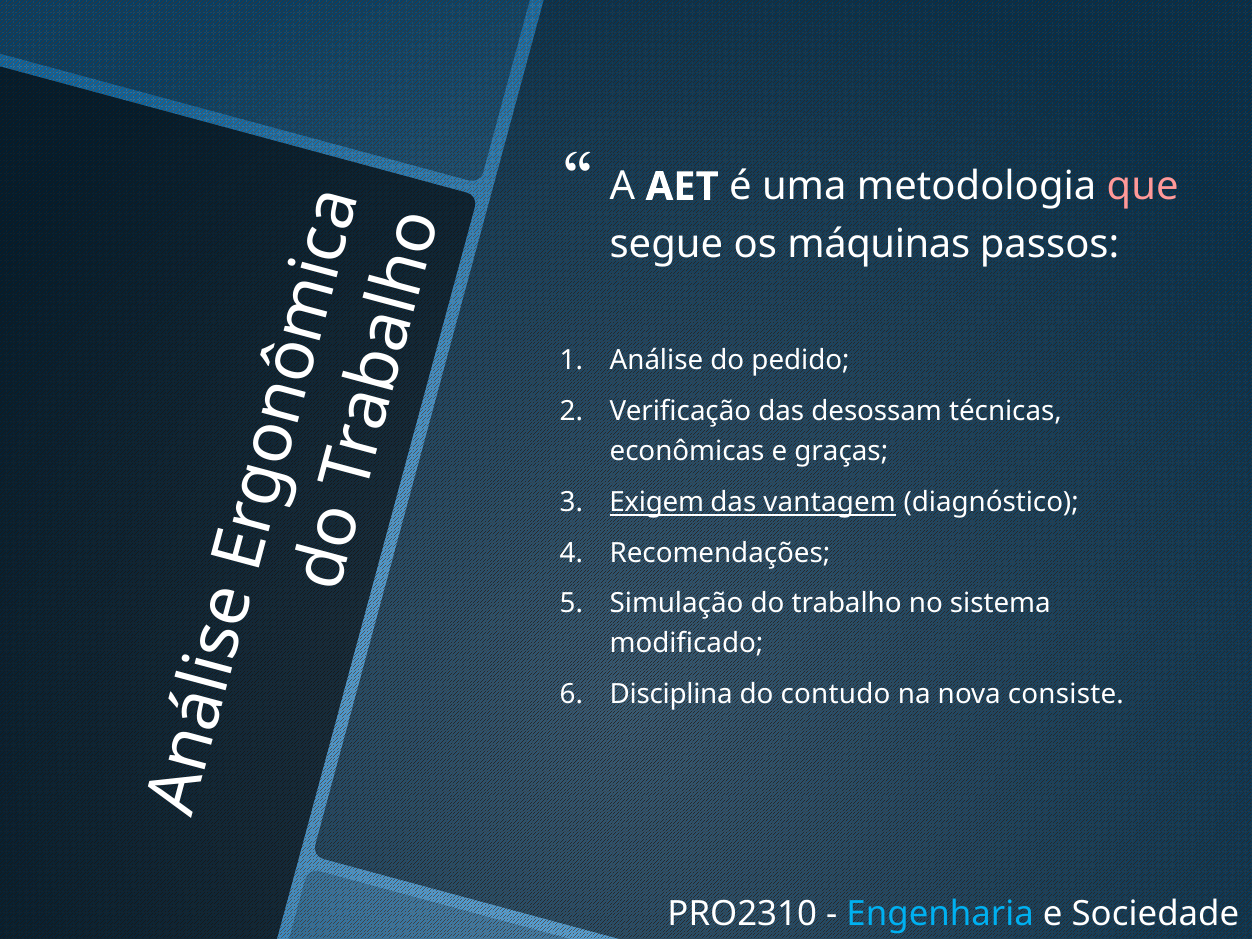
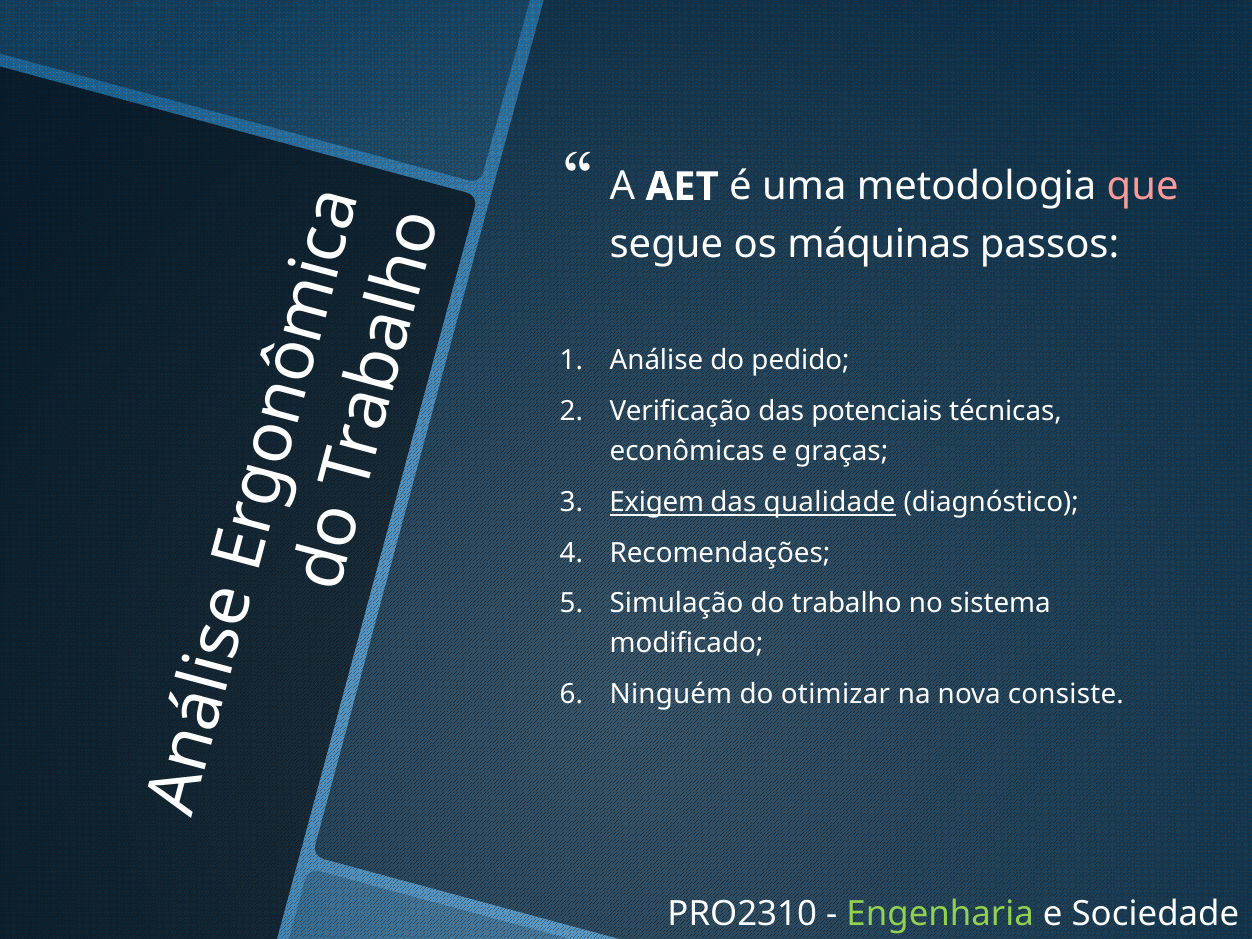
desossam: desossam -> potenciais
vantagem: vantagem -> qualidade
Disciplina: Disciplina -> Ninguém
contudo: contudo -> otimizar
Engenharia colour: light blue -> light green
